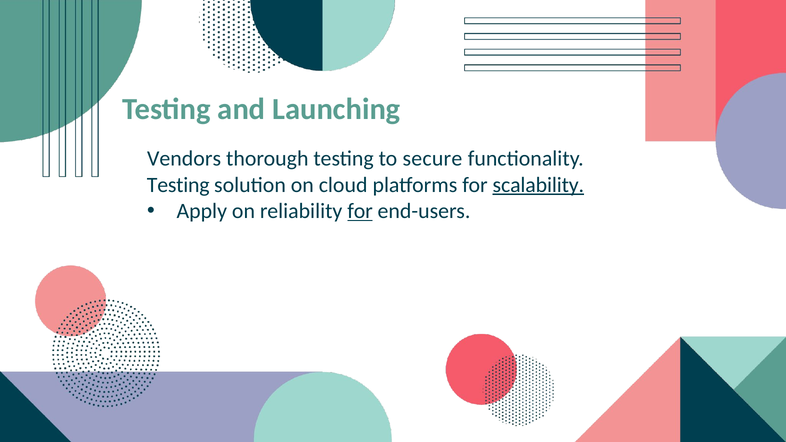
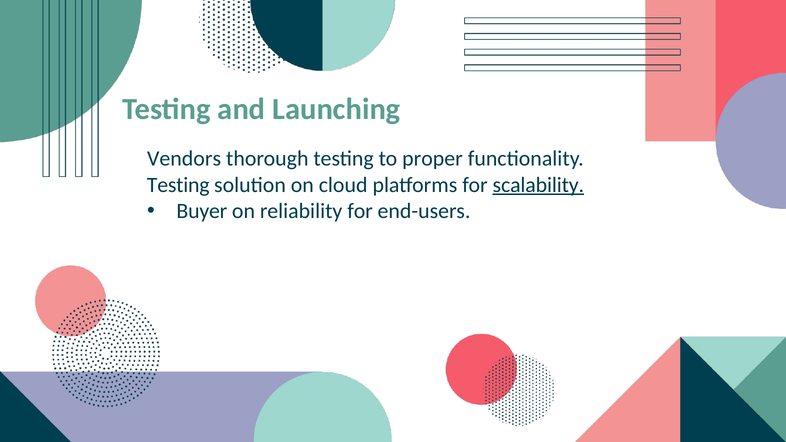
secure: secure -> proper
Apply: Apply -> Buyer
for at (360, 211) underline: present -> none
